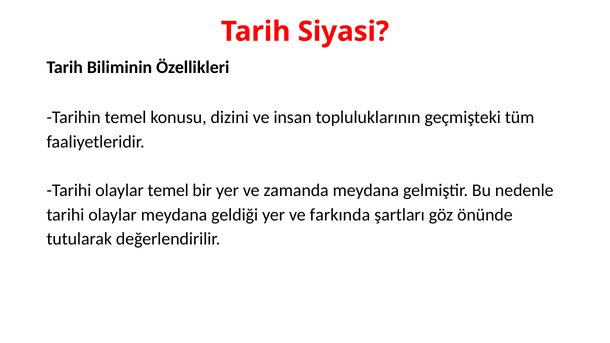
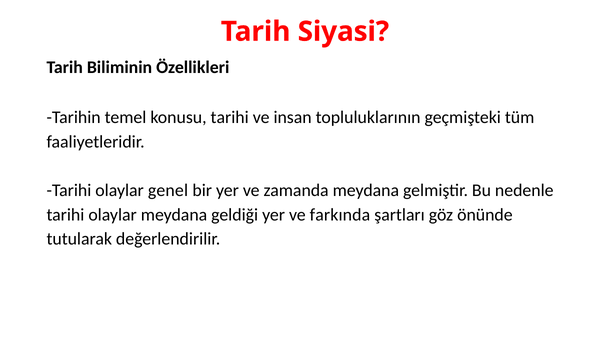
konusu dizini: dizini -> tarihi
olaylar temel: temel -> genel
